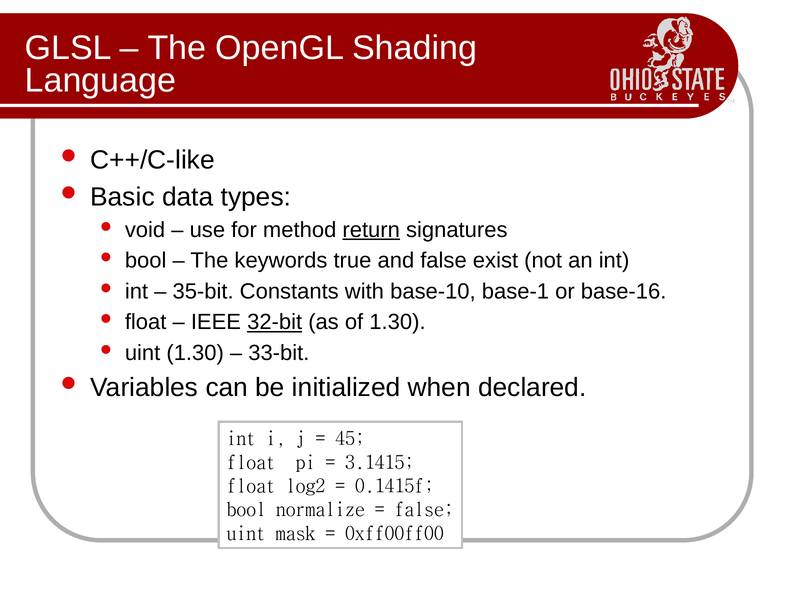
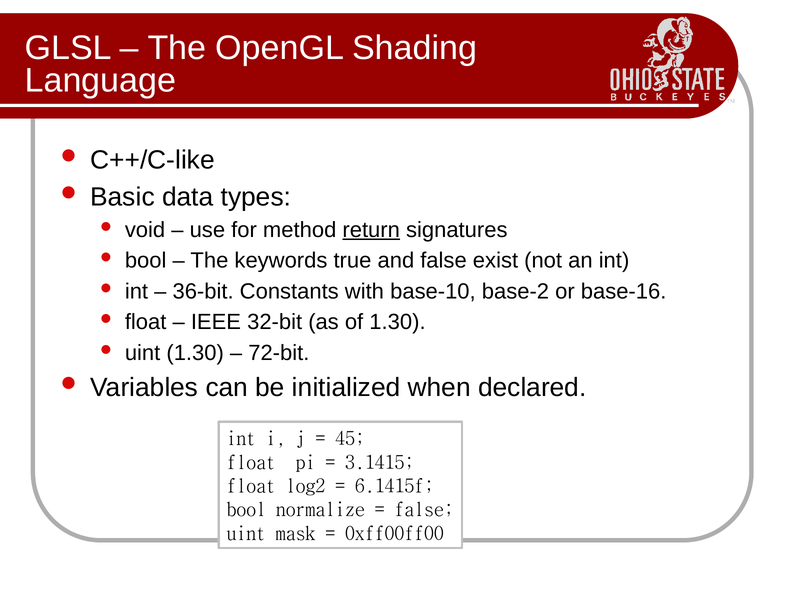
35-bit: 35-bit -> 36-bit
base-1: base-1 -> base-2
32-bit underline: present -> none
33-bit: 33-bit -> 72-bit
0.1415f: 0.1415f -> 6.1415f
